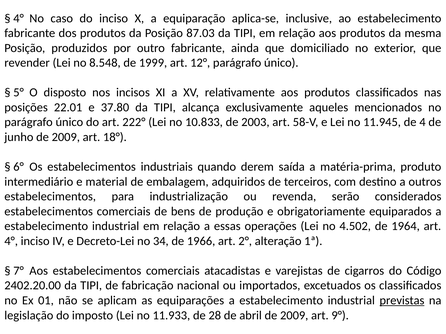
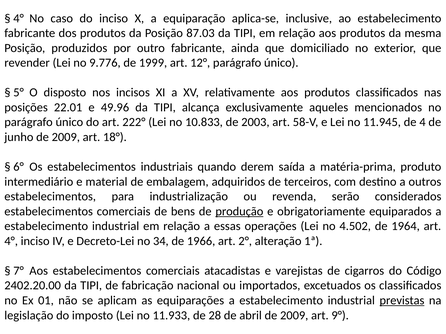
8.548: 8.548 -> 9.776
37.80: 37.80 -> 49.96
produção underline: none -> present
